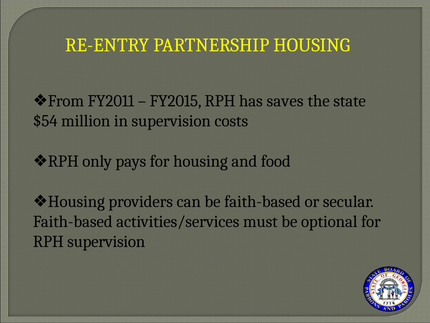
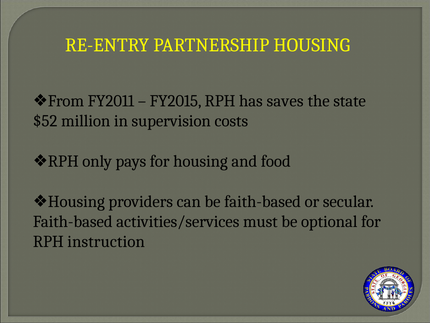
$54: $54 -> $52
RPH supervision: supervision -> instruction
